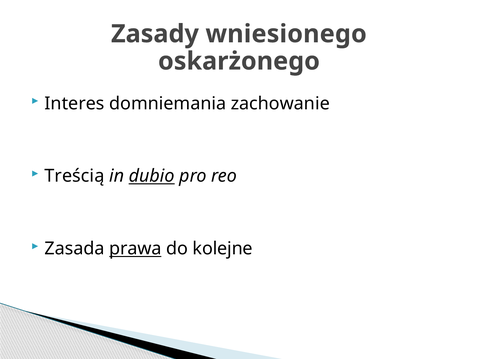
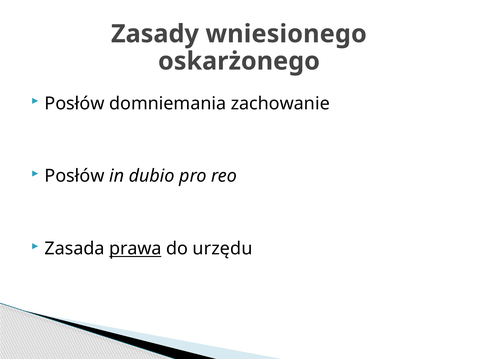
Interes at (75, 103): Interes -> Posłów
Treścią at (74, 176): Treścią -> Posłów
dubio underline: present -> none
kolejne: kolejne -> urzędu
